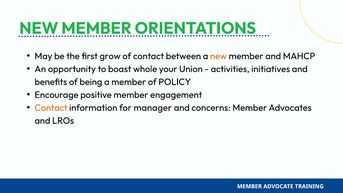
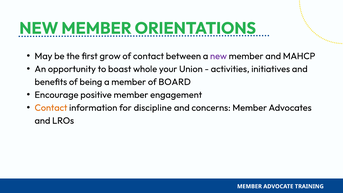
new at (218, 56) colour: orange -> purple
POLICY: POLICY -> BOARD
manager: manager -> discipline
